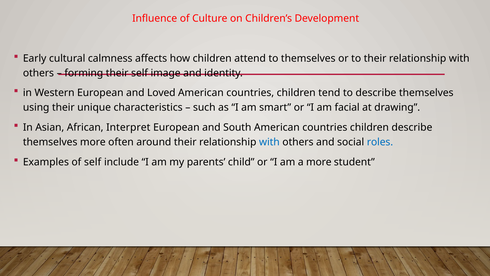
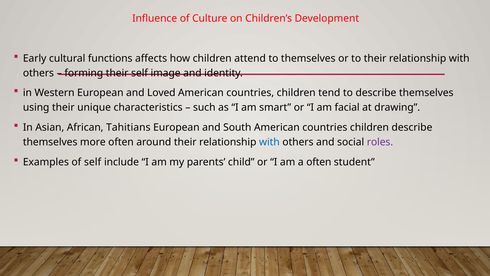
calmness: calmness -> functions
Interpret: Interpret -> Tahitians
roles colour: blue -> purple
a more: more -> often
